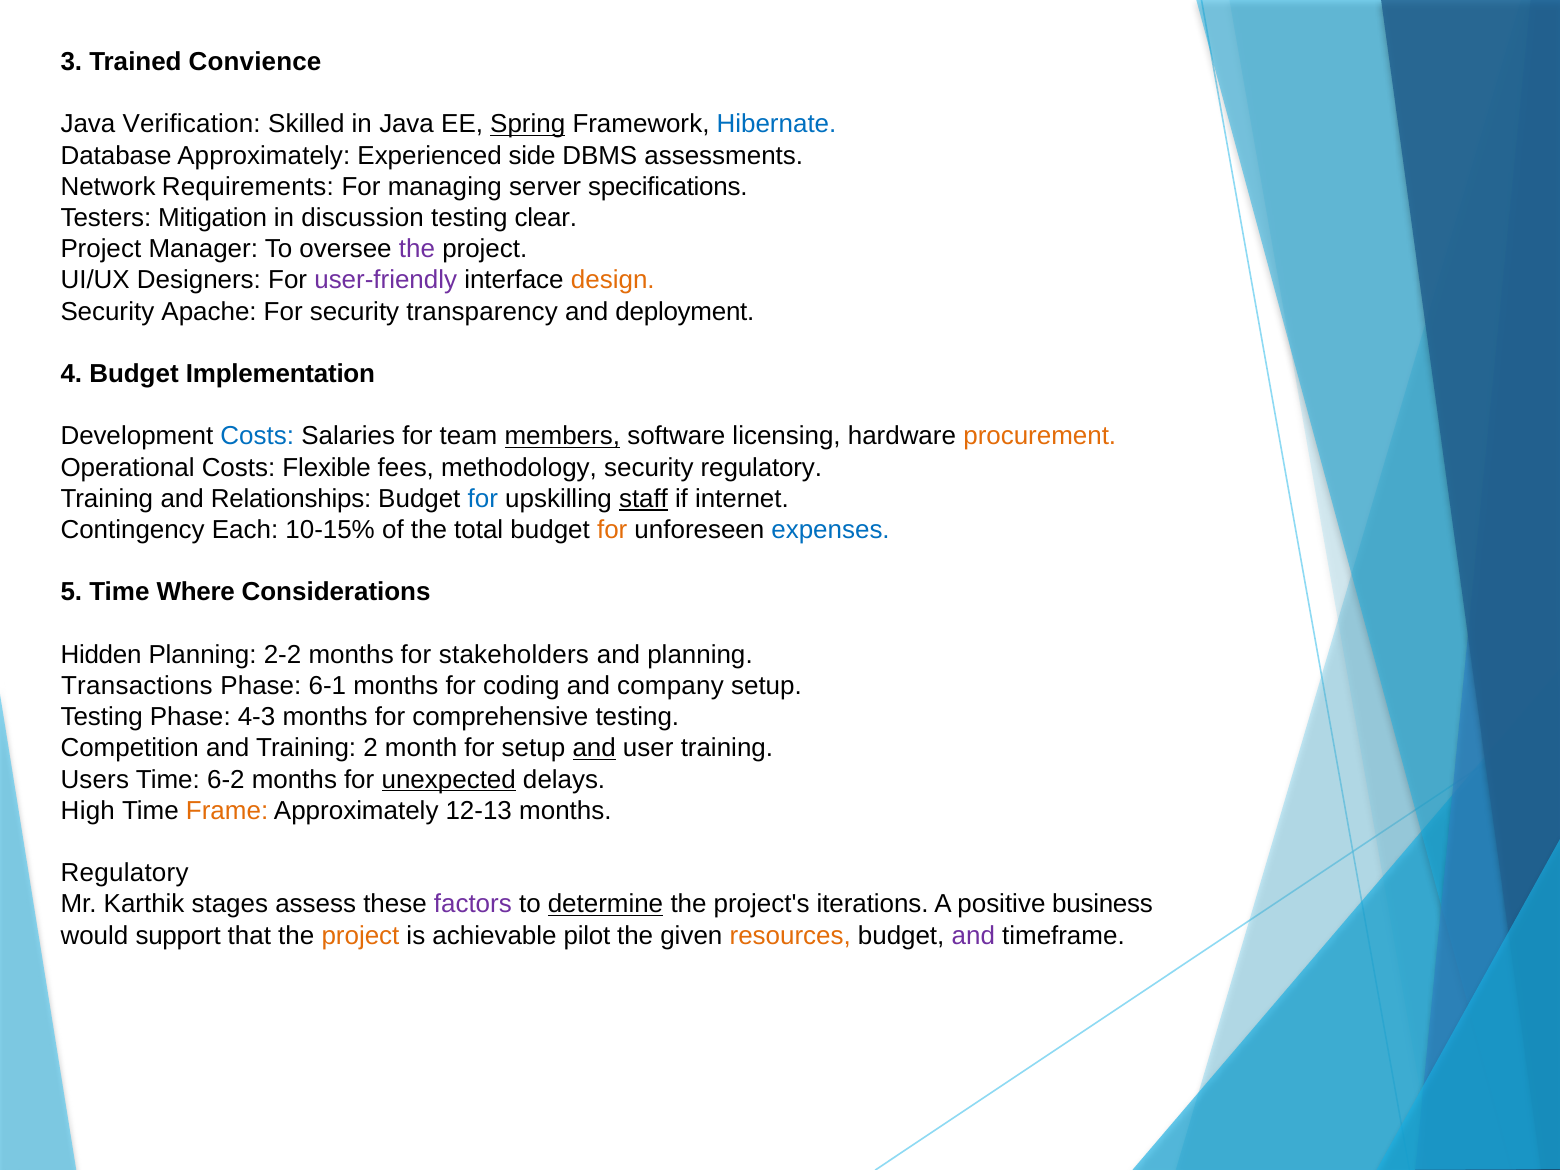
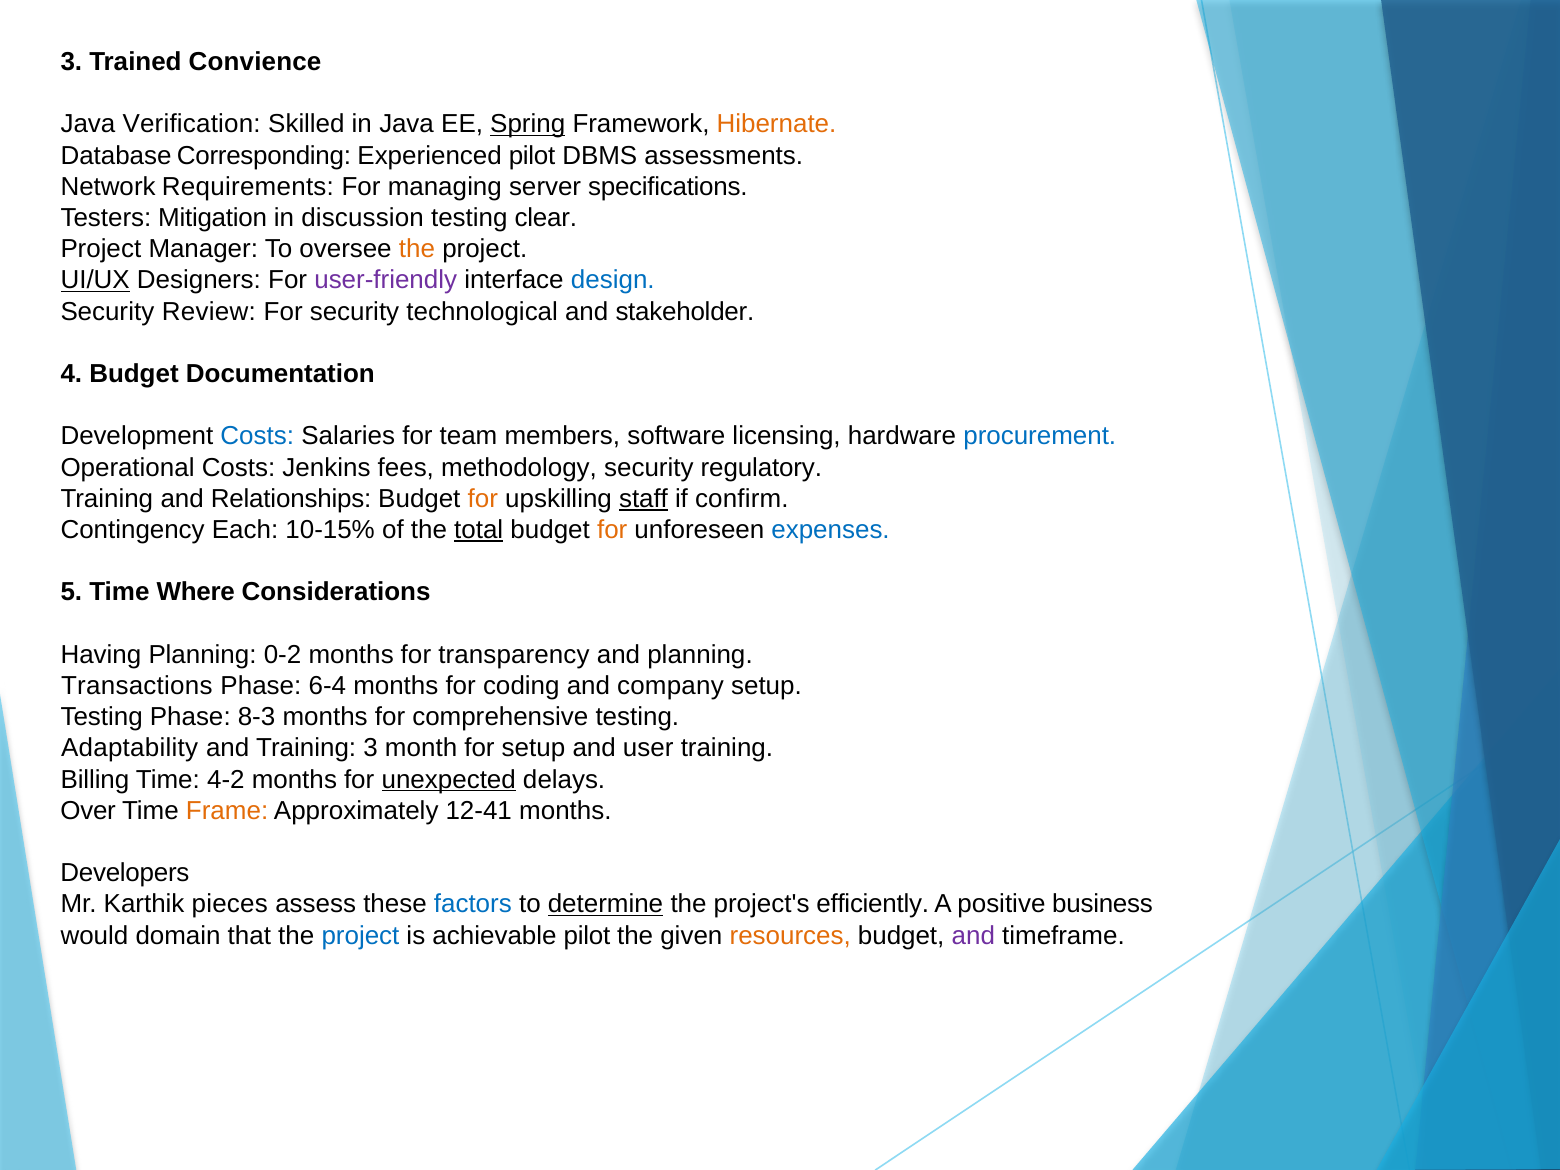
Hibernate colour: blue -> orange
Database Approximately: Approximately -> Corresponding
Experienced side: side -> pilot
the at (417, 249) colour: purple -> orange
UI/UX underline: none -> present
design colour: orange -> blue
Apache: Apache -> Review
transparency: transparency -> technological
deployment: deployment -> stakeholder
Implementation: Implementation -> Documentation
members underline: present -> none
procurement colour: orange -> blue
Flexible: Flexible -> Jenkins
for at (483, 499) colour: blue -> orange
internet: internet -> confirm
total underline: none -> present
Hidden: Hidden -> Having
2-2: 2-2 -> 0-2
stakeholders: stakeholders -> transparency
6-1: 6-1 -> 6-4
4-3: 4-3 -> 8-3
Competition: Competition -> Adaptability
Training 2: 2 -> 3
and at (594, 748) underline: present -> none
Users: Users -> Billing
6-2: 6-2 -> 4-2
High: High -> Over
12-13: 12-13 -> 12-41
Regulatory at (125, 873): Regulatory -> Developers
stages: stages -> pieces
factors colour: purple -> blue
iterations: iterations -> efficiently
support: support -> domain
project at (360, 936) colour: orange -> blue
